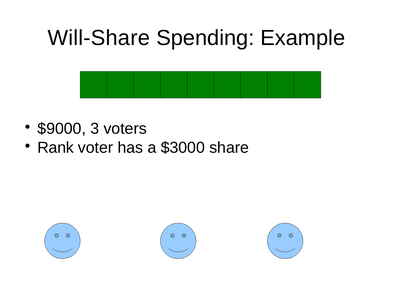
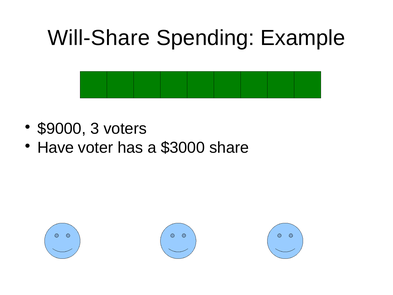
Rank: Rank -> Have
